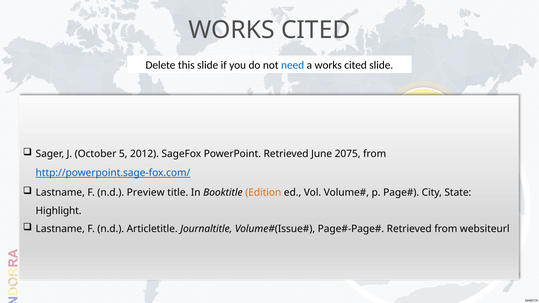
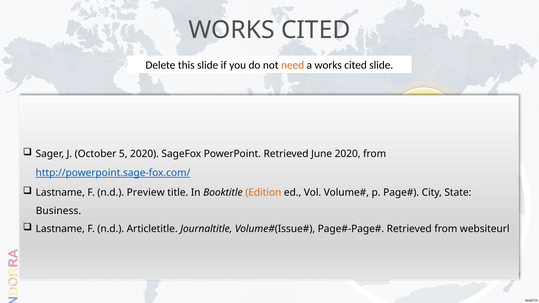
need colour: blue -> orange
5 2012: 2012 -> 2020
June 2075: 2075 -> 2020
Highlight: Highlight -> Business
